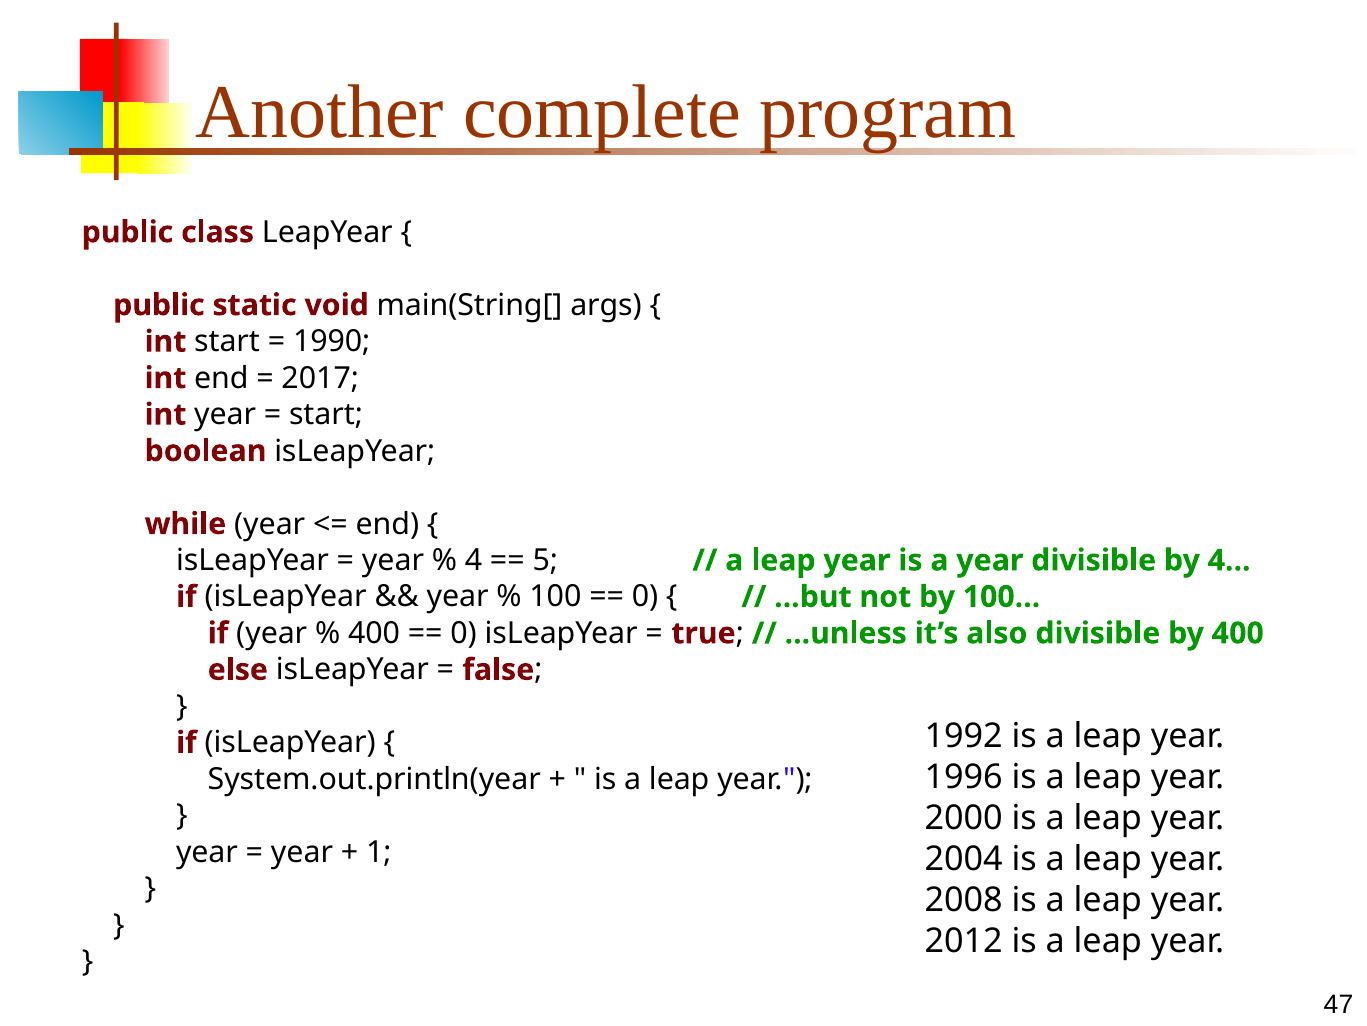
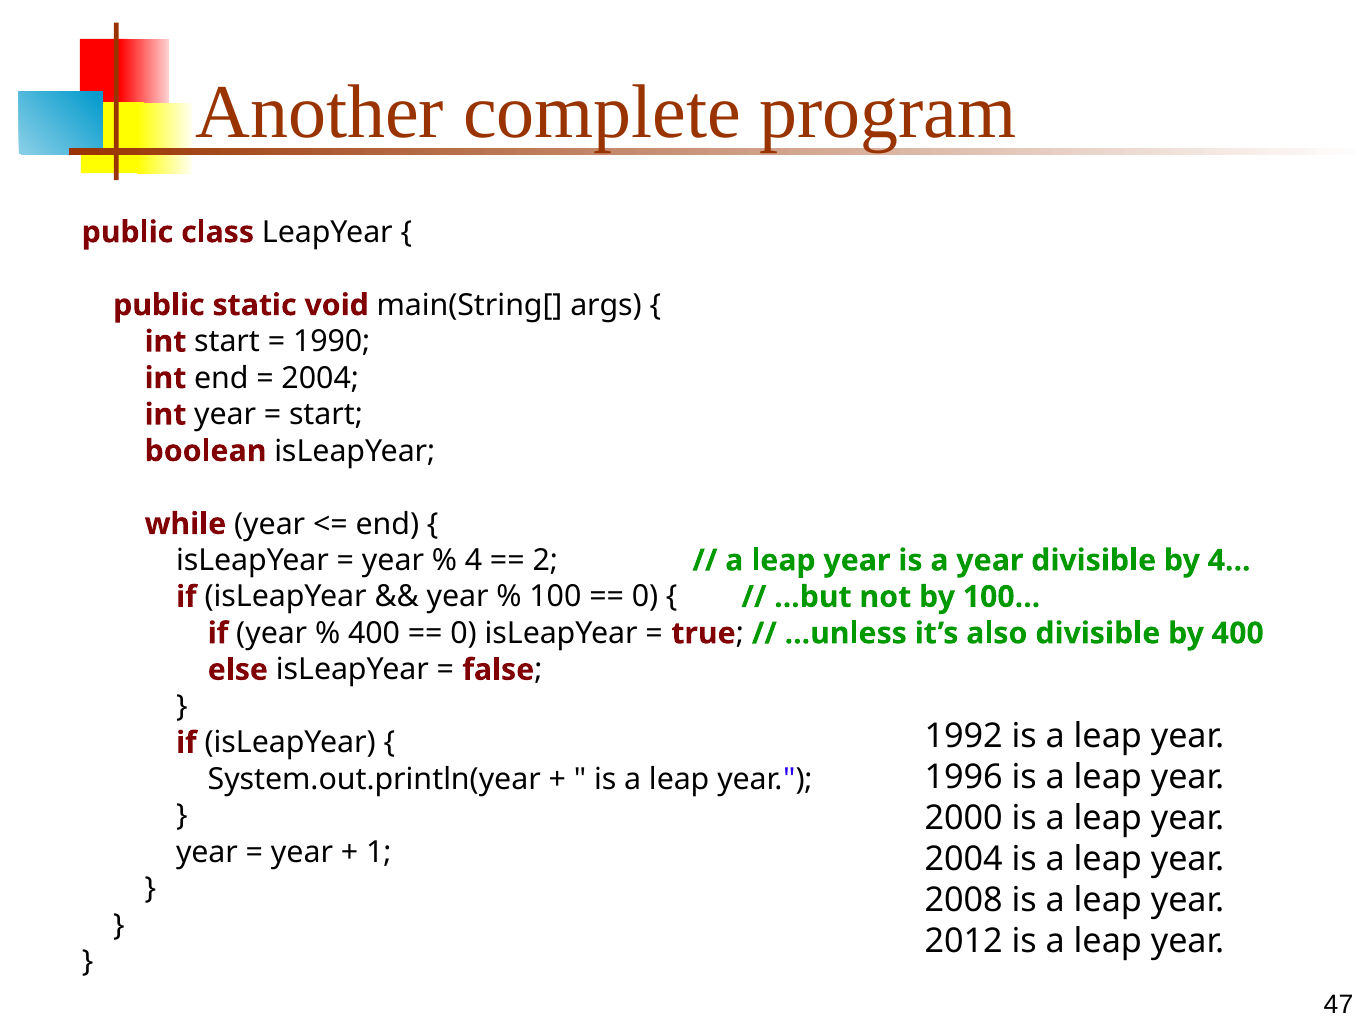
2017 at (320, 378): 2017 -> 2004
5: 5 -> 2
